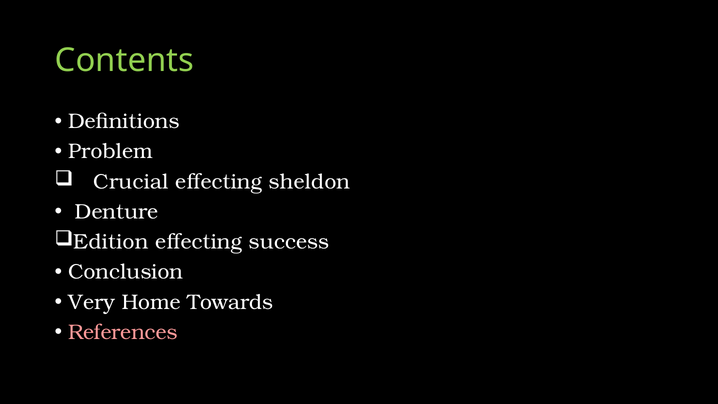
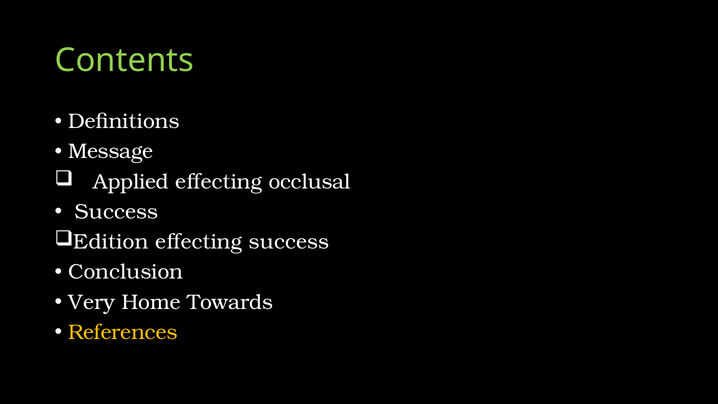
Problem: Problem -> Message
Crucial: Crucial -> Applied
sheldon: sheldon -> occlusal
Denture at (117, 212): Denture -> Success
References colour: pink -> yellow
